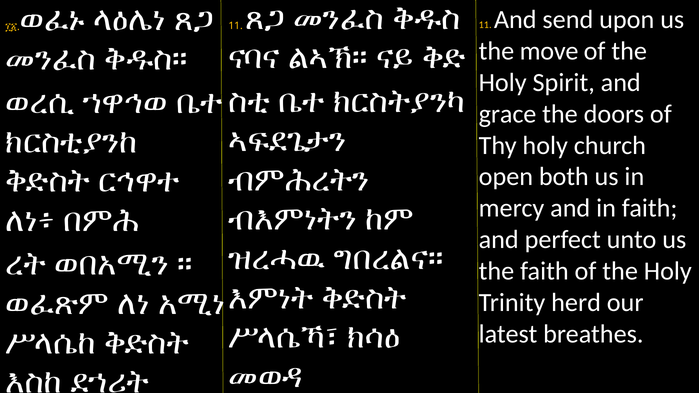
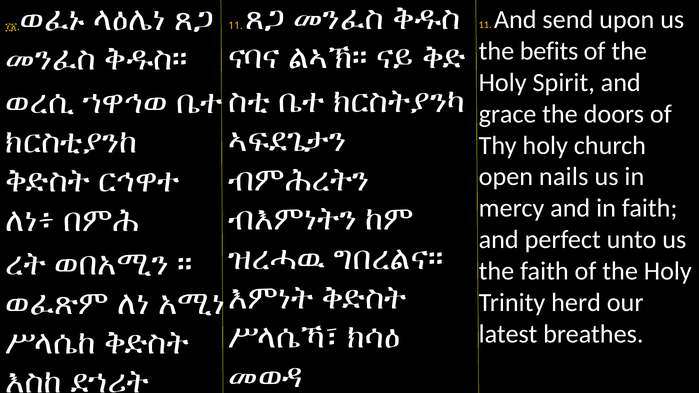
move: move -> befits
both: both -> nails
